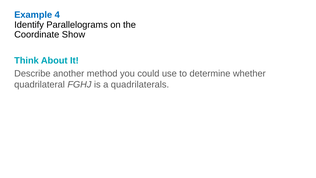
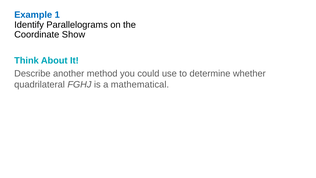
4: 4 -> 1
quadrilaterals: quadrilaterals -> mathematical
